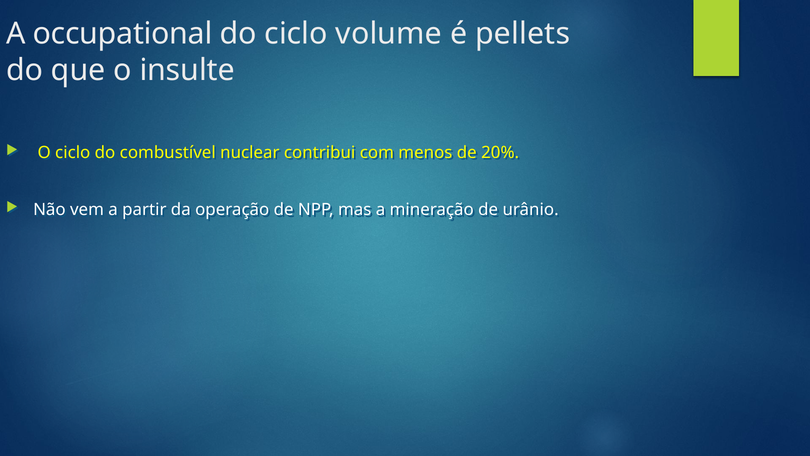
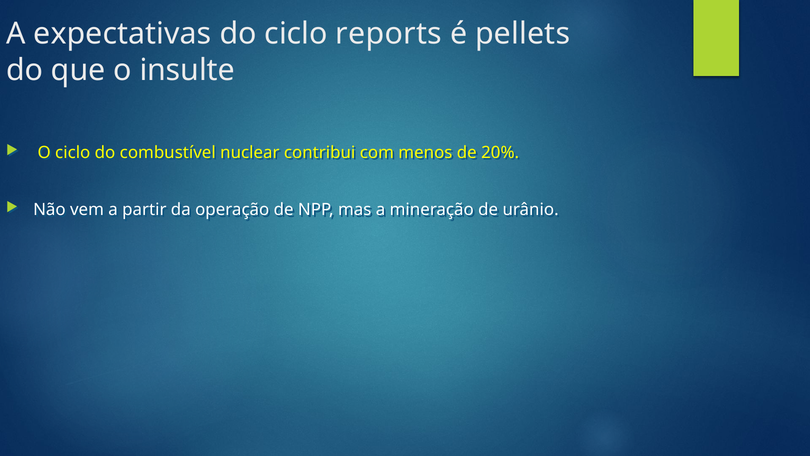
occupational: occupational -> expectativas
volume: volume -> reports
